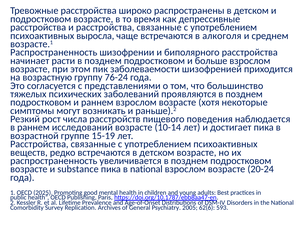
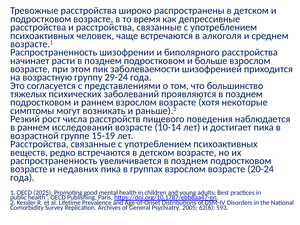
выросла: выросла -> человек
76-24: 76-24 -> 29-24
substance: substance -> недавних
в national: national -> группах
